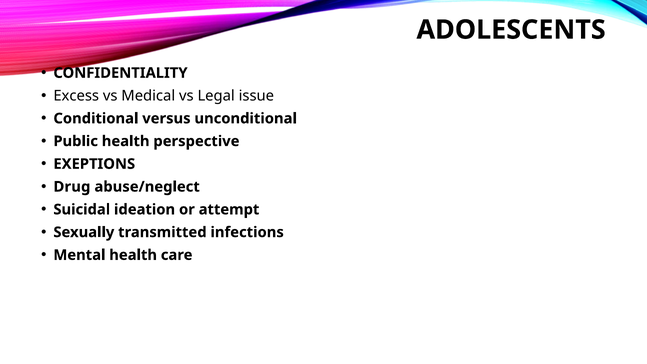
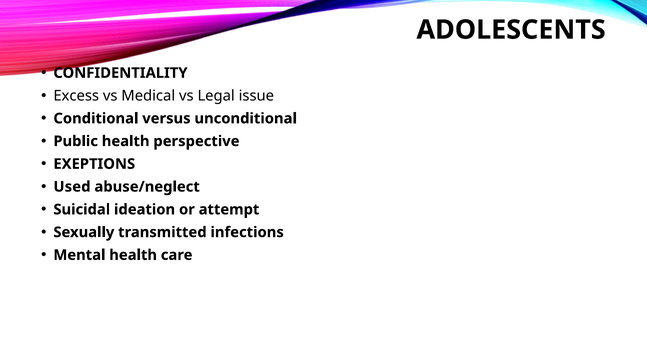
Drug: Drug -> Used
